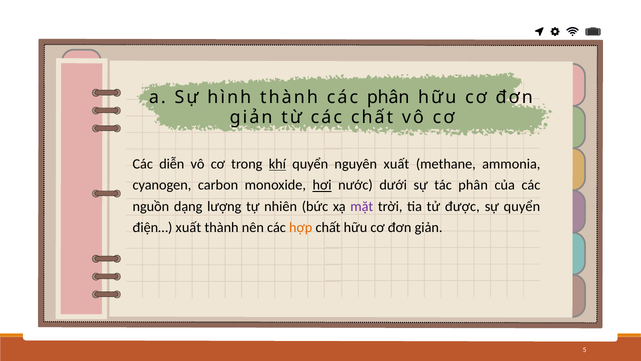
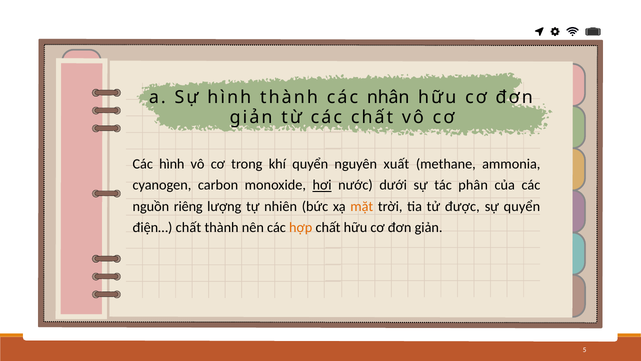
các phân: phân -> nhân
Các diễn: diễn -> hình
khí underline: present -> none
dạng: dạng -> riêng
mặt colour: purple -> orange
điện… xuất: xuất -> chất
